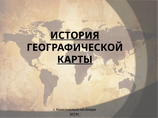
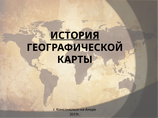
КАРТЫ underline: present -> none
